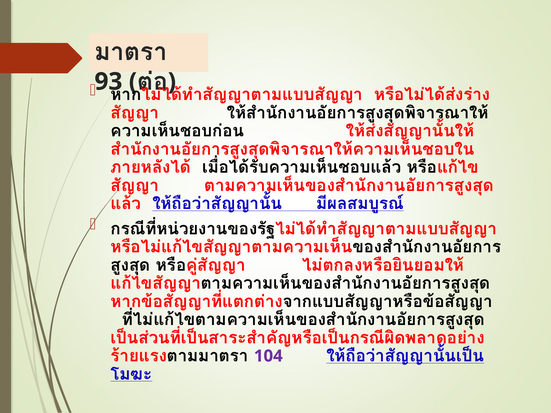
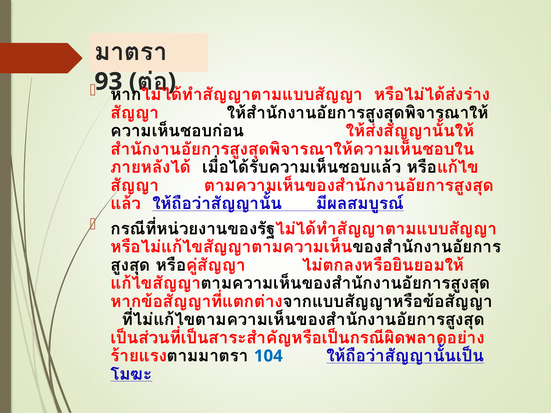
104 colour: purple -> blue
